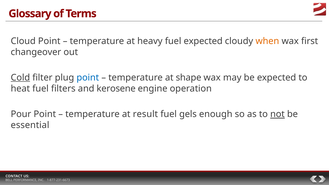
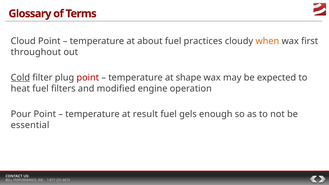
heavy: heavy -> about
fuel expected: expected -> practices
changeover: changeover -> throughout
point at (88, 78) colour: blue -> red
kerosene: kerosene -> modified
not underline: present -> none
